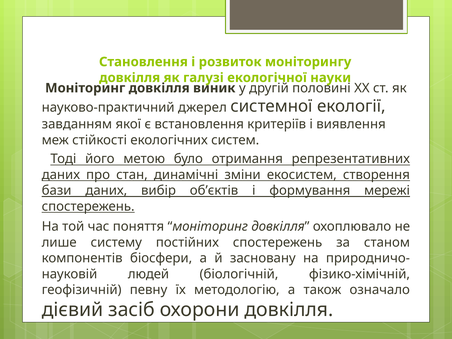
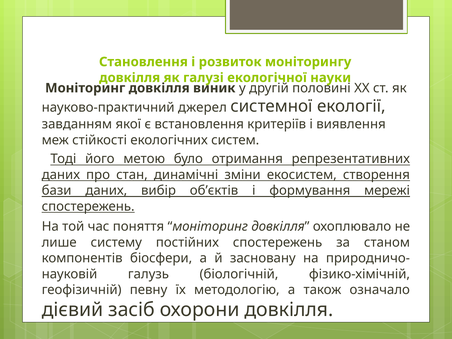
людей: людей -> галузь
